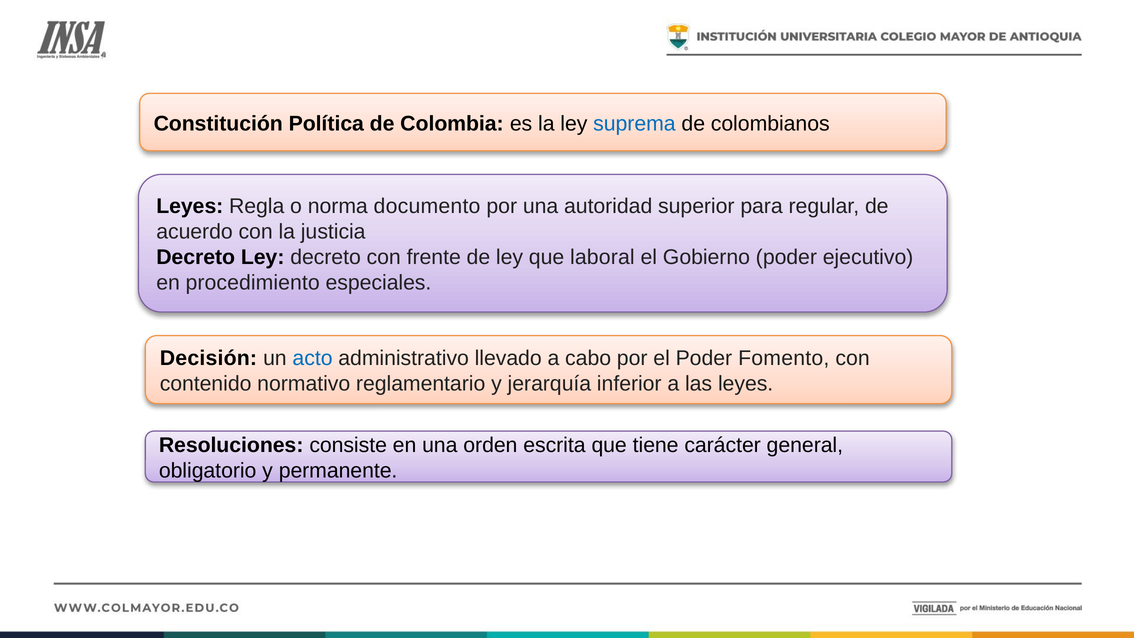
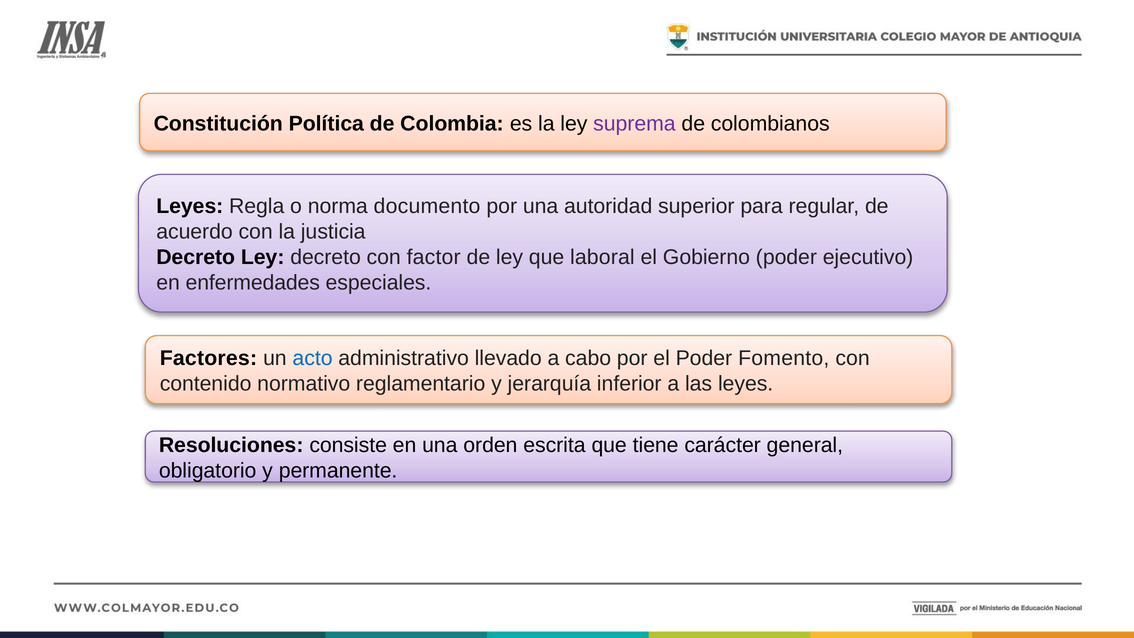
suprema colour: blue -> purple
frente: frente -> factor
procedimiento: procedimiento -> enfermedades
Decisión: Decisión -> Factores
